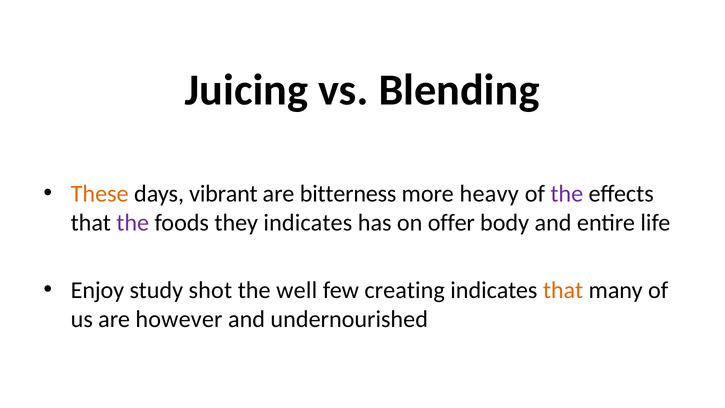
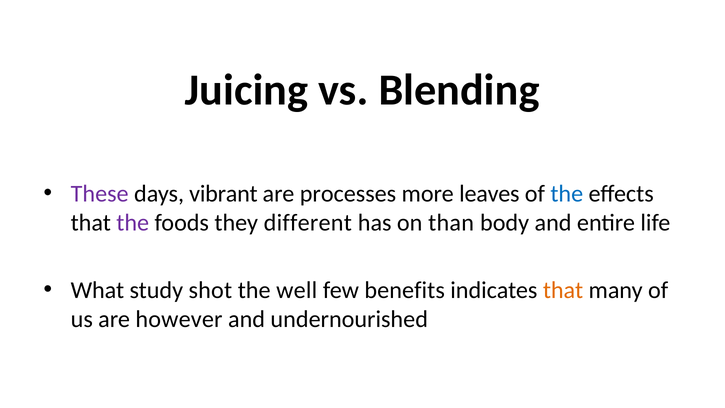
These colour: orange -> purple
bitterness: bitterness -> processes
heavy: heavy -> leaves
the at (567, 194) colour: purple -> blue
they indicates: indicates -> different
offer: offer -> than
Enjoy: Enjoy -> What
creating: creating -> benefits
